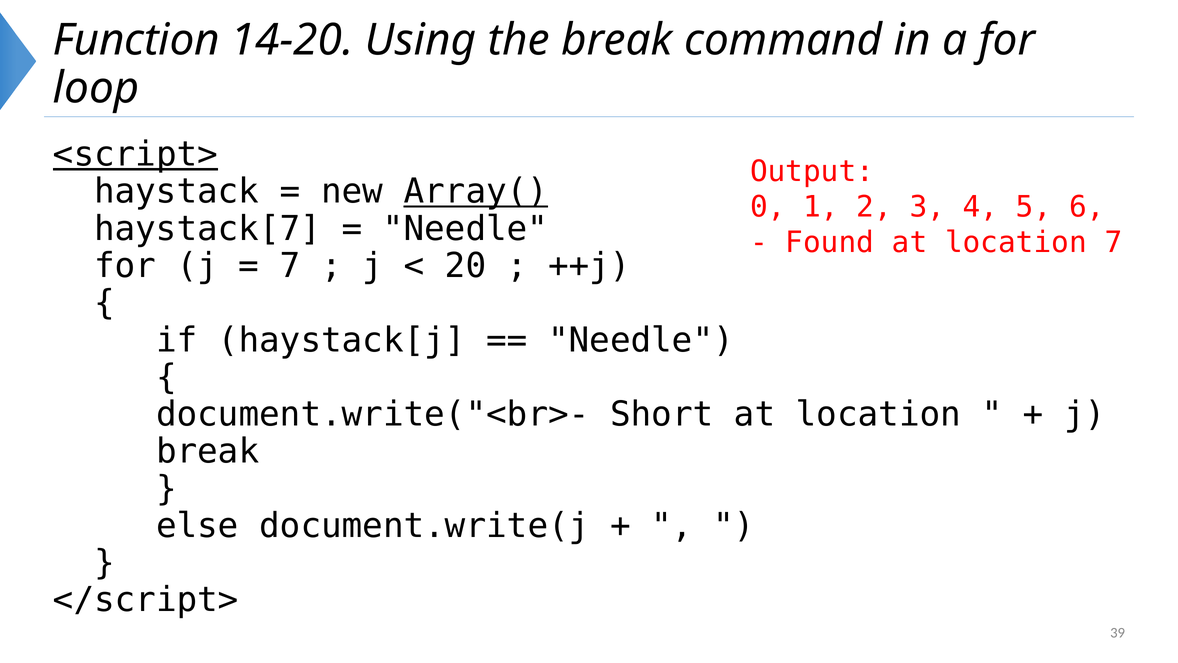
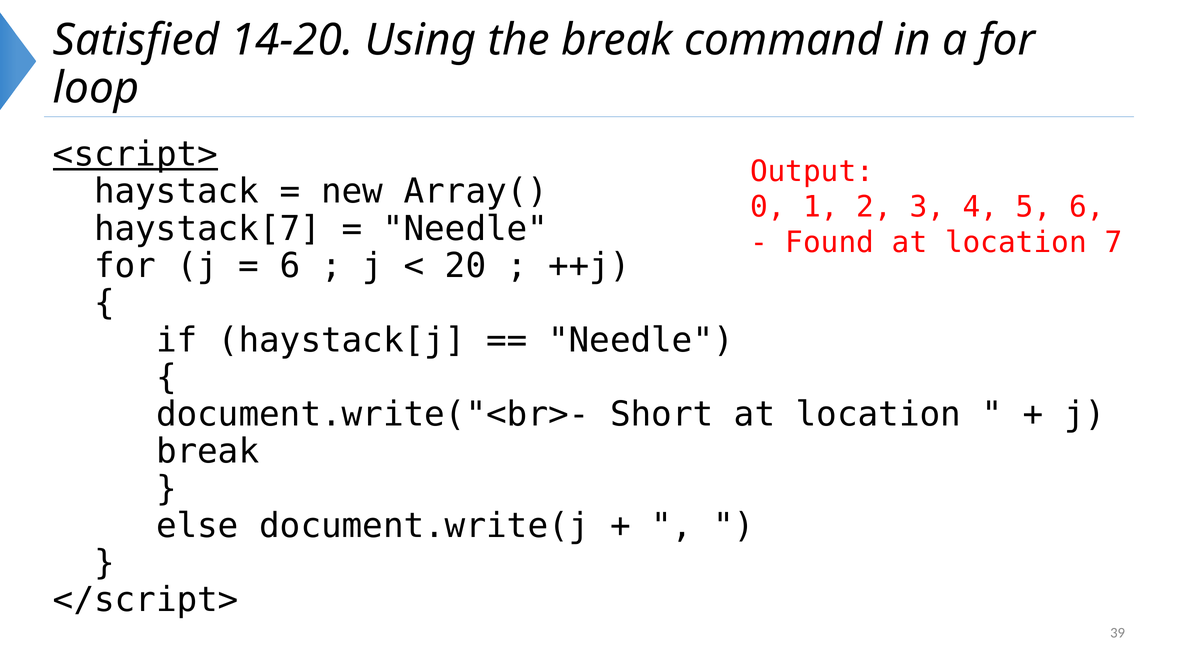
Function: Function -> Satisfied
Array( underline: present -> none
7 at (290, 266): 7 -> 6
